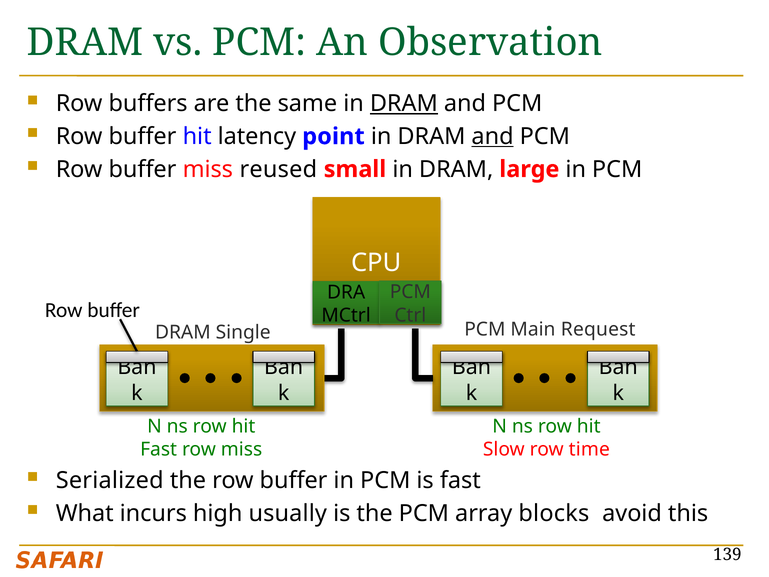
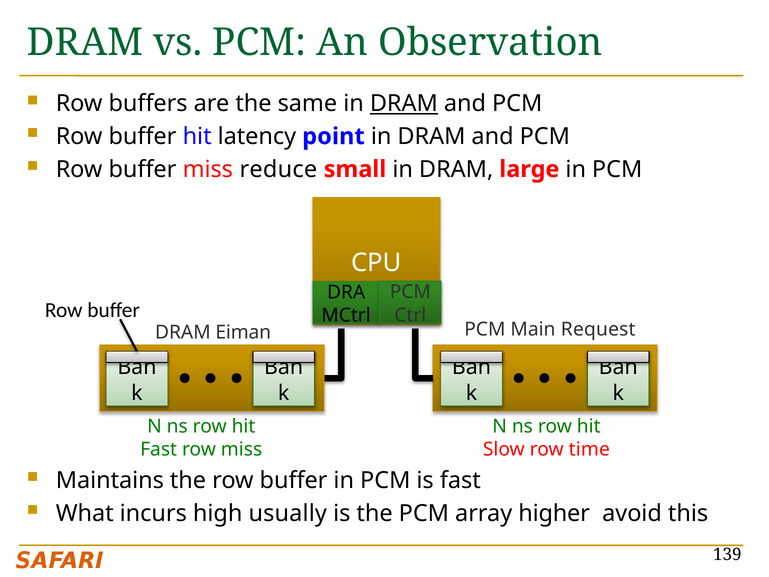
and at (493, 136) underline: present -> none
reused: reused -> reduce
Single: Single -> Eiman
Serialized: Serialized -> Maintains
blocks: blocks -> higher
